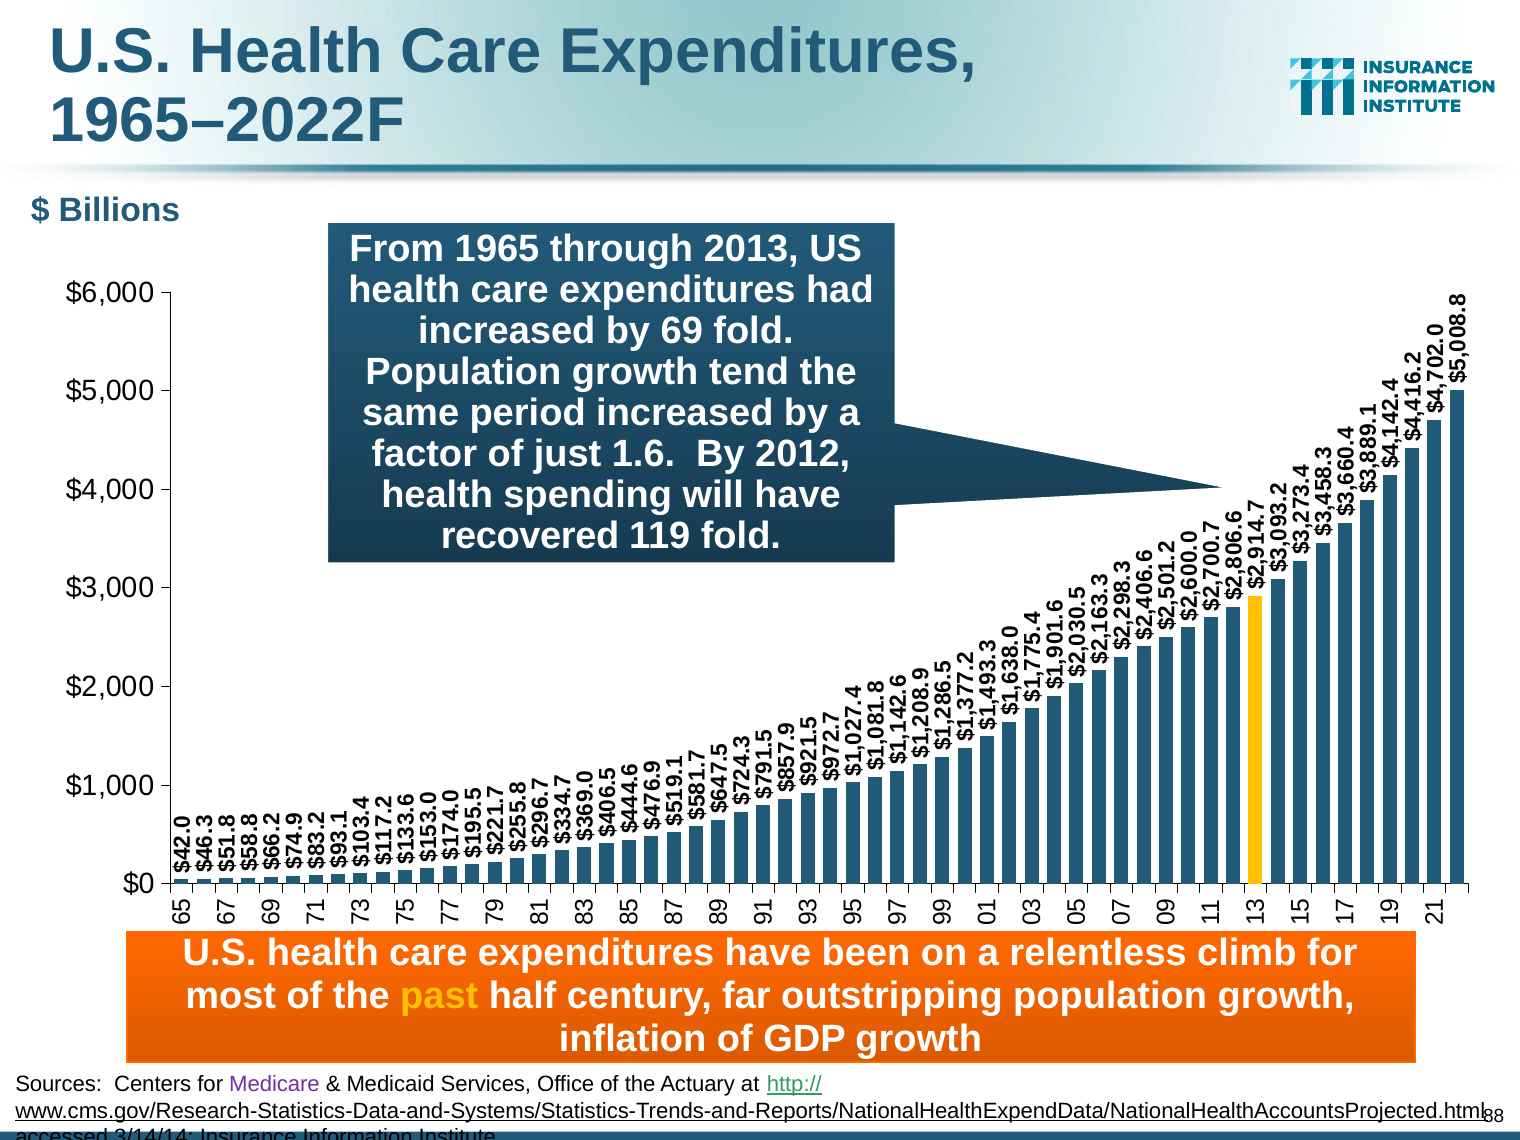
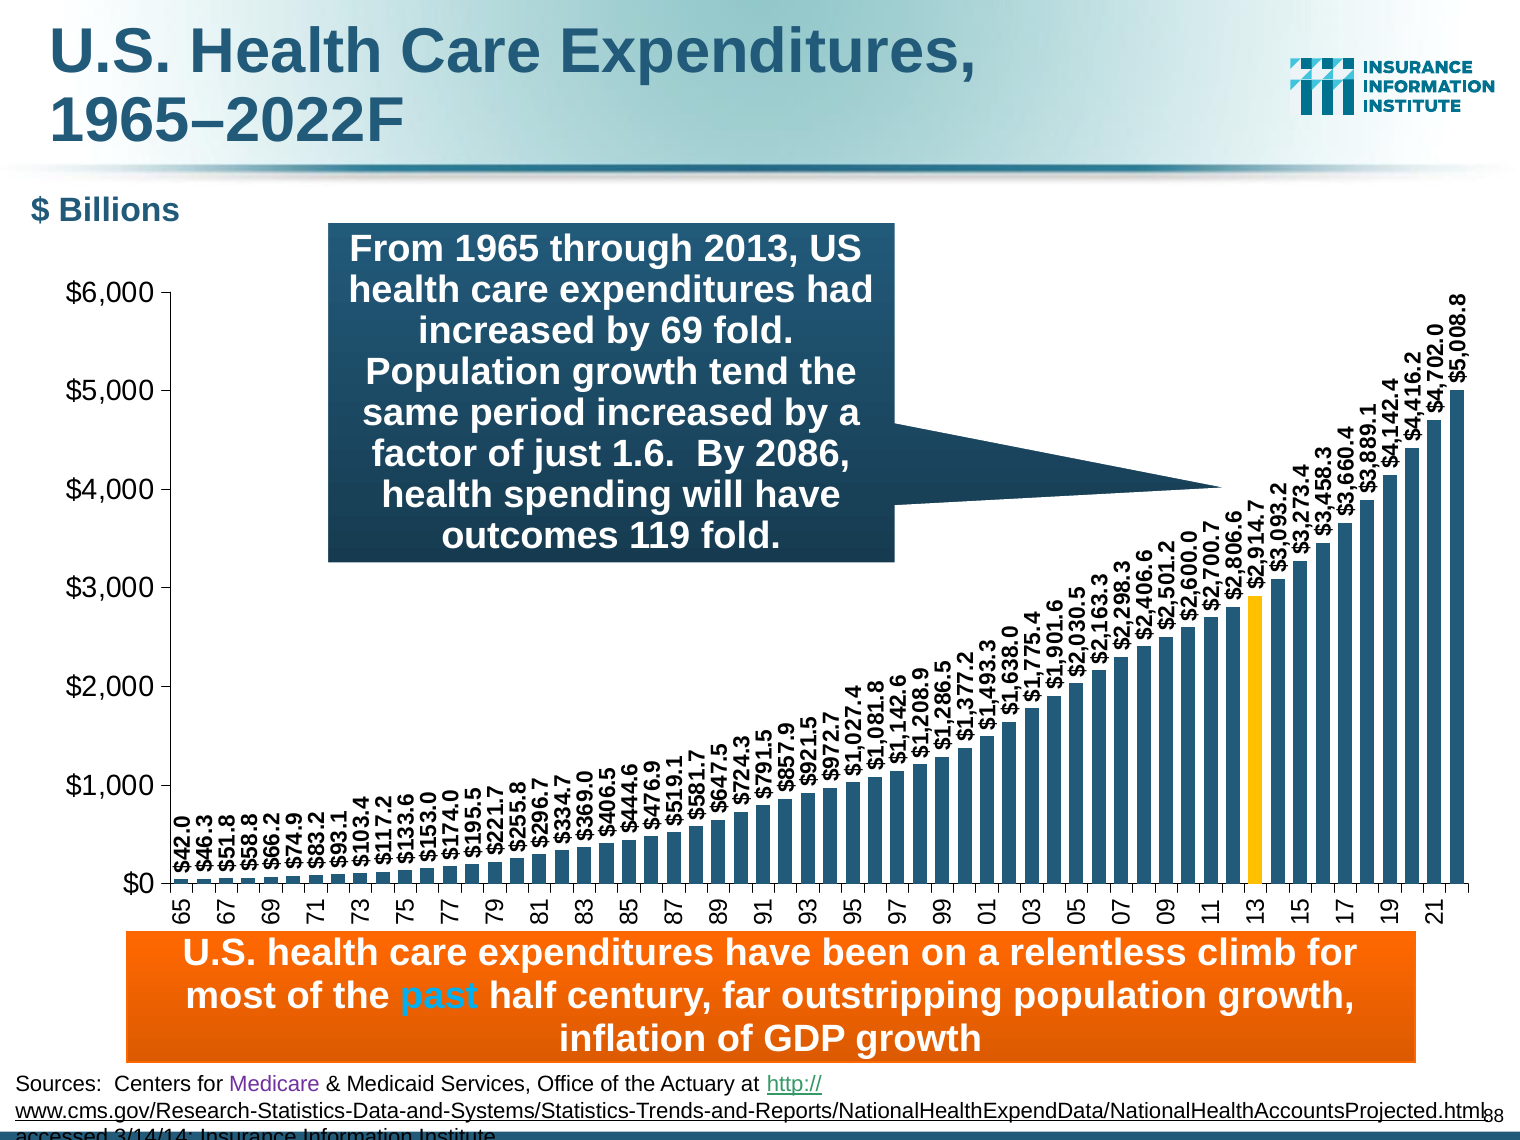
2012: 2012 -> 2086
recovered: recovered -> outcomes
past colour: yellow -> light blue
